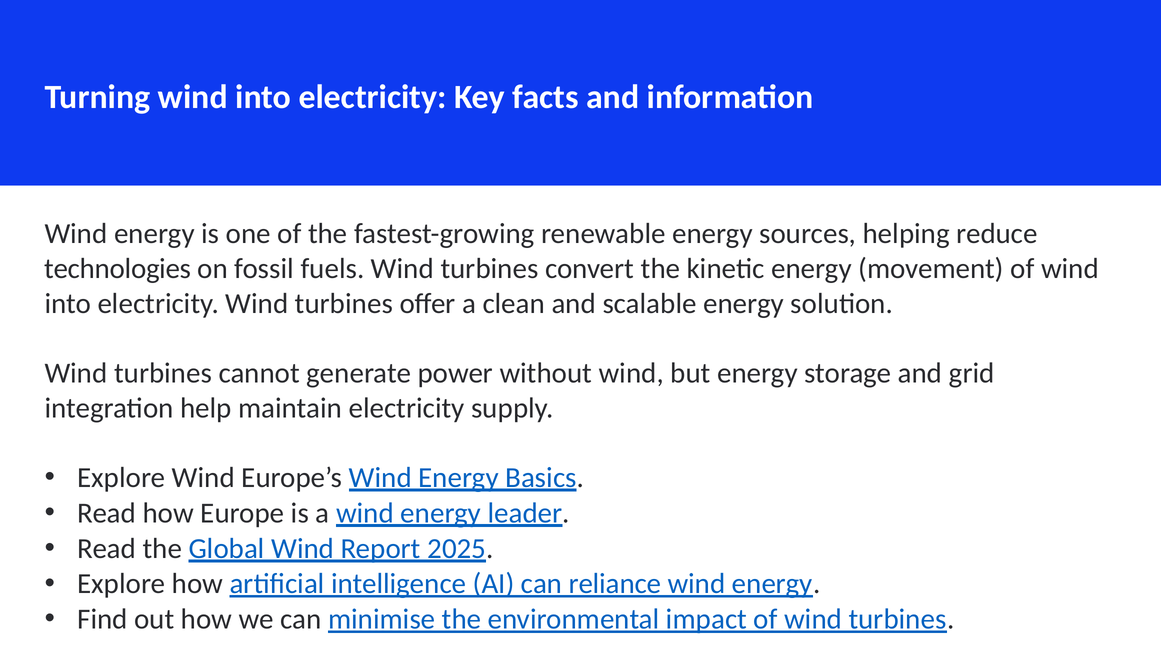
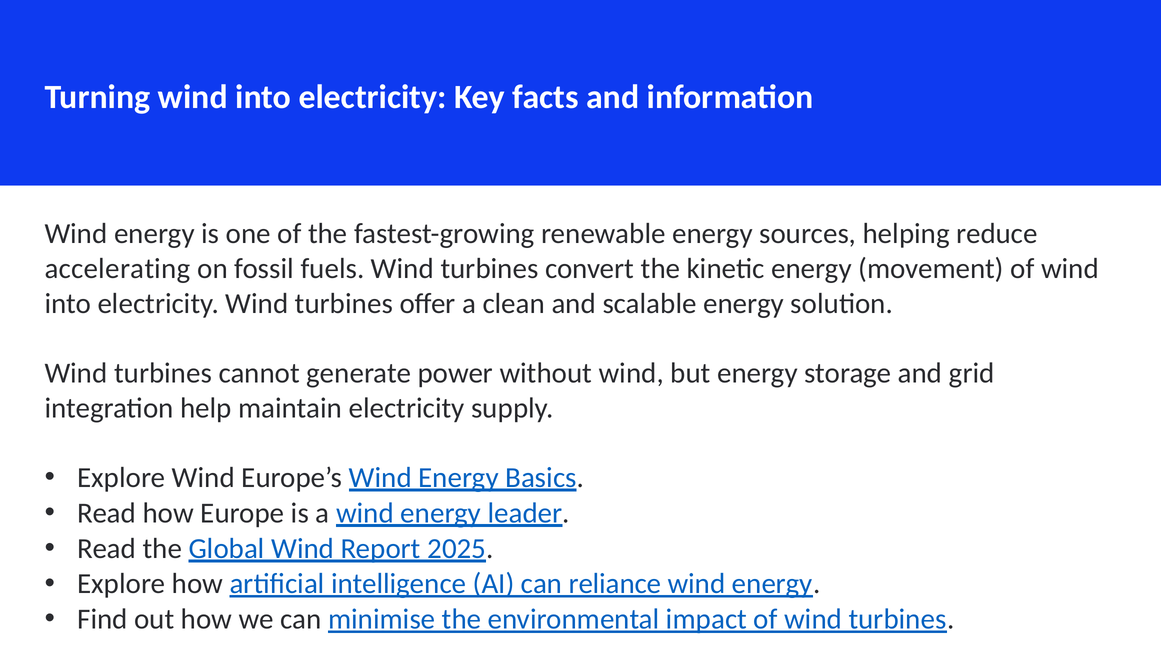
technologies: technologies -> accelerating
